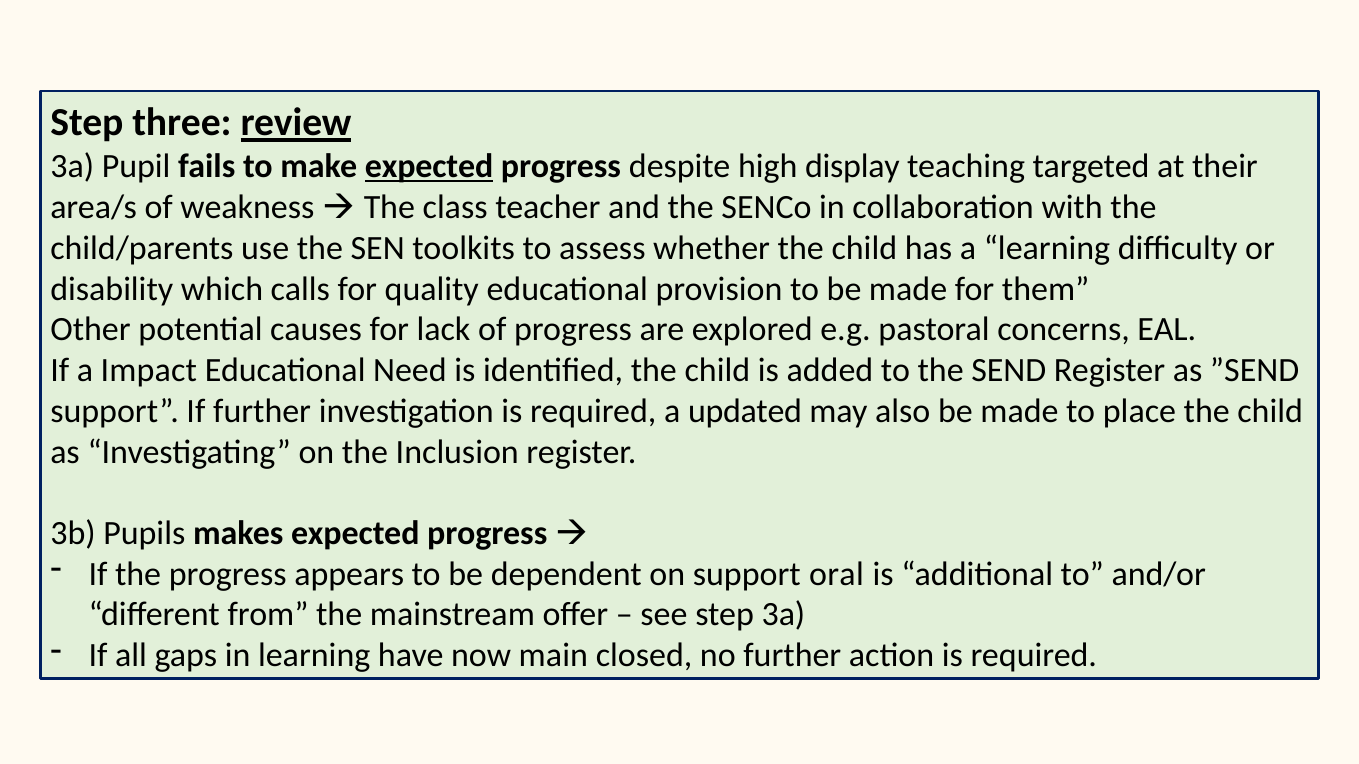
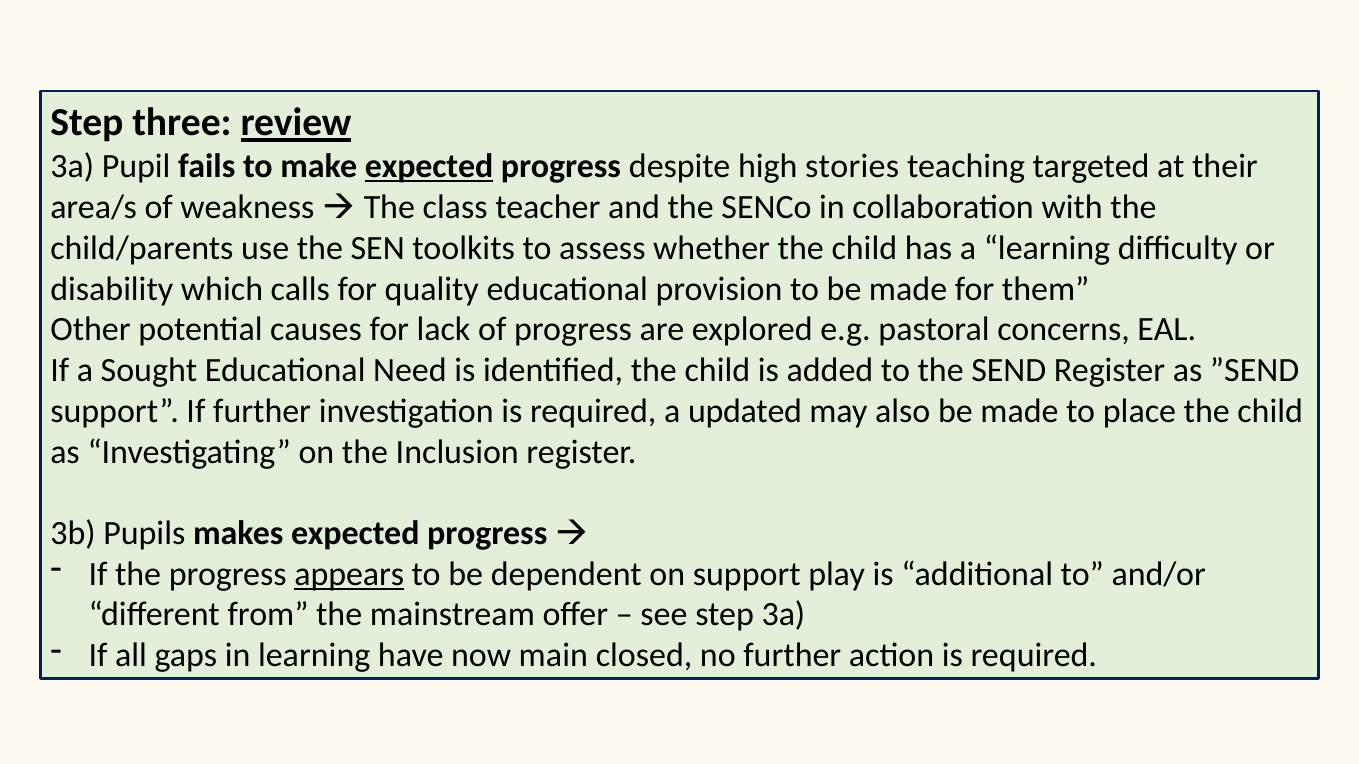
display: display -> stories
Impact: Impact -> Sought
appears underline: none -> present
oral: oral -> play
